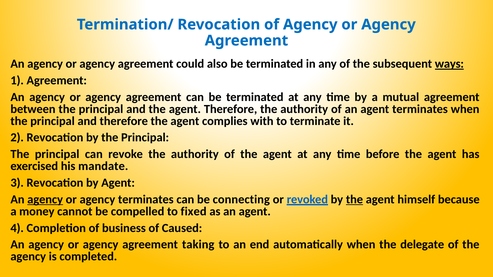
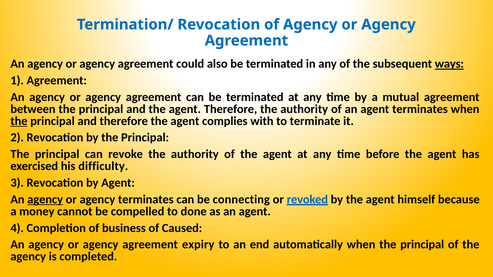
the at (19, 121) underline: none -> present
mandate: mandate -> difficulty
the at (354, 200) underline: present -> none
fixed: fixed -> done
taking: taking -> expiry
automatically when the delegate: delegate -> principal
